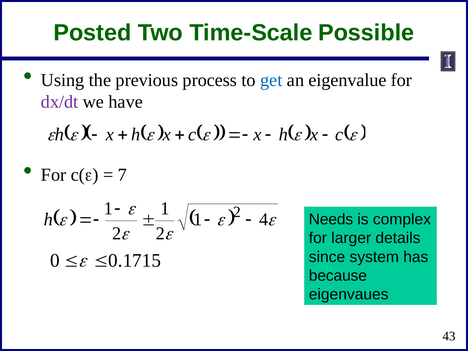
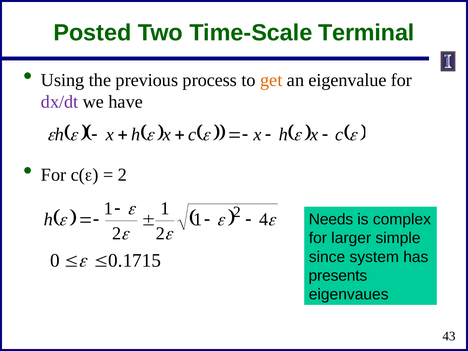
Possible: Possible -> Terminal
get colour: blue -> orange
7 at (123, 175): 7 -> 2
details: details -> simple
because: because -> presents
